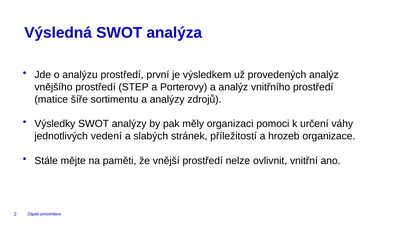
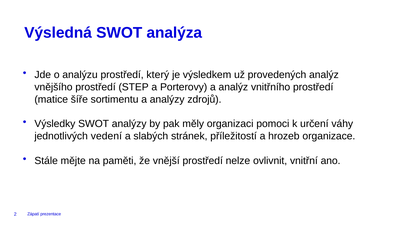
první: první -> který
